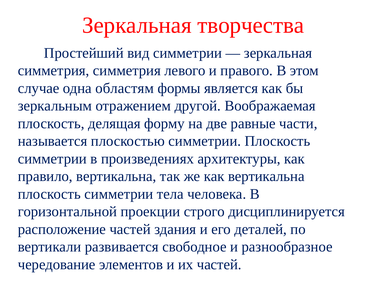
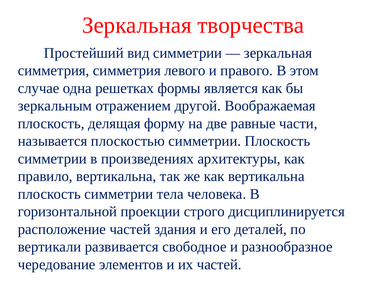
областям: областям -> решетках
